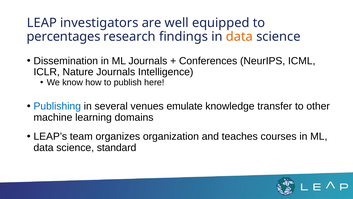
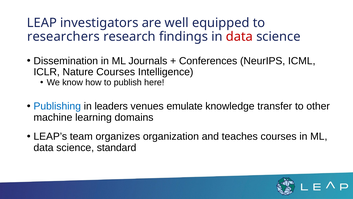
percentages: percentages -> researchers
data at (239, 37) colour: orange -> red
Nature Journals: Journals -> Courses
several: several -> leaders
